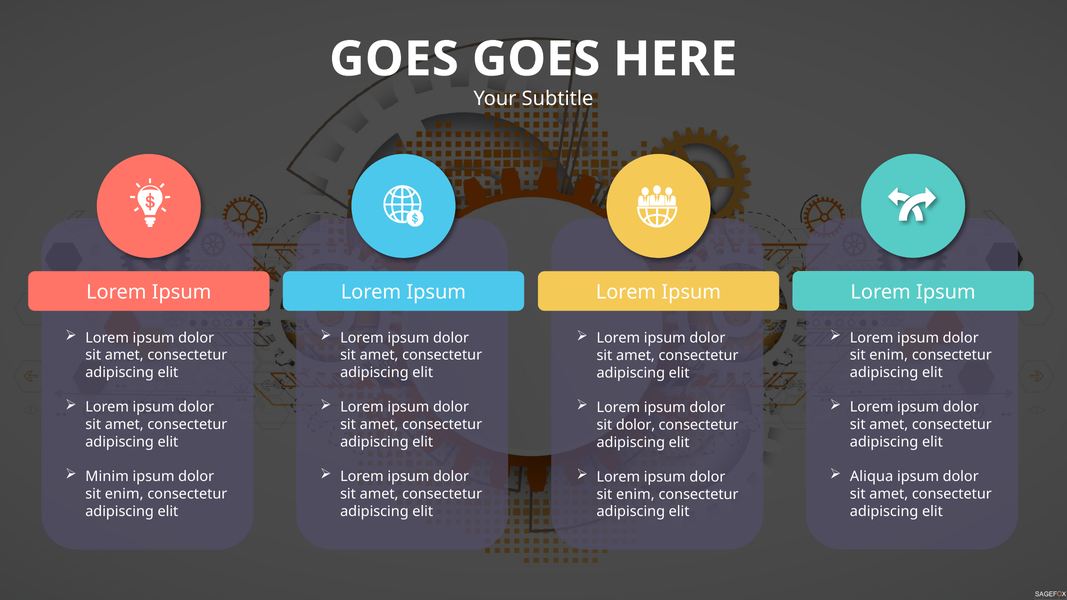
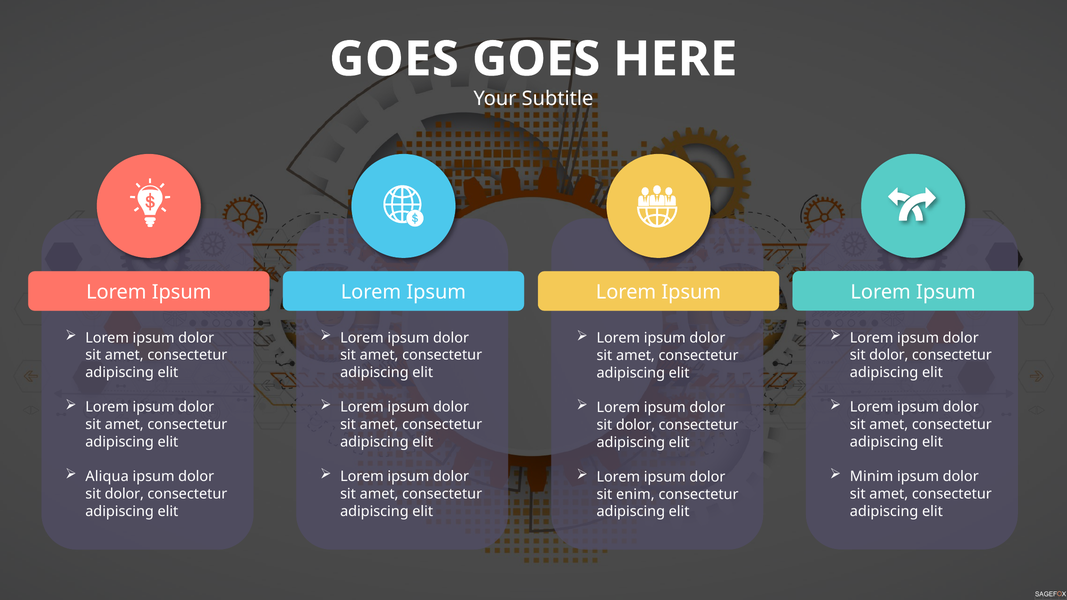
enim at (889, 355): enim -> dolor
Minim: Minim -> Aliqua
Aliqua: Aliqua -> Minim
enim at (124, 494): enim -> dolor
